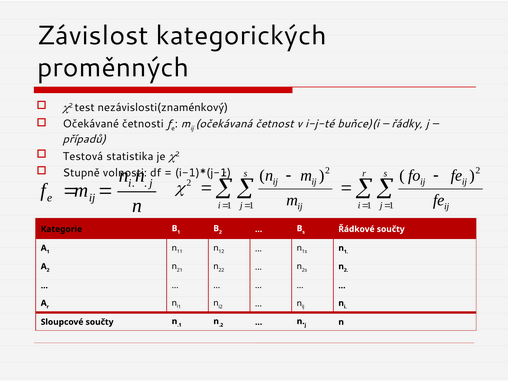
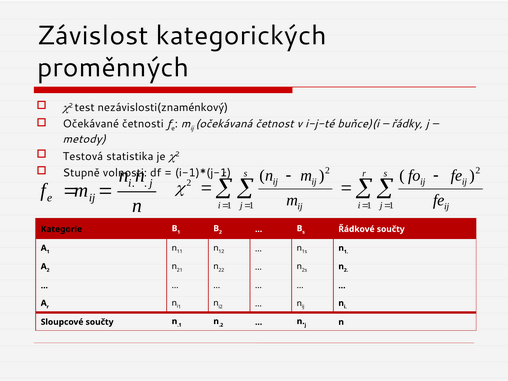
případů: případů -> metody
